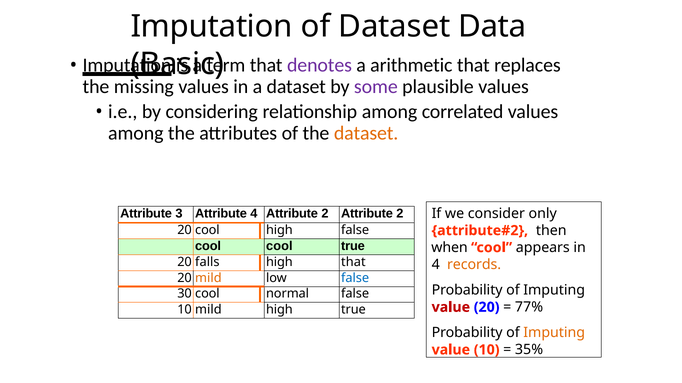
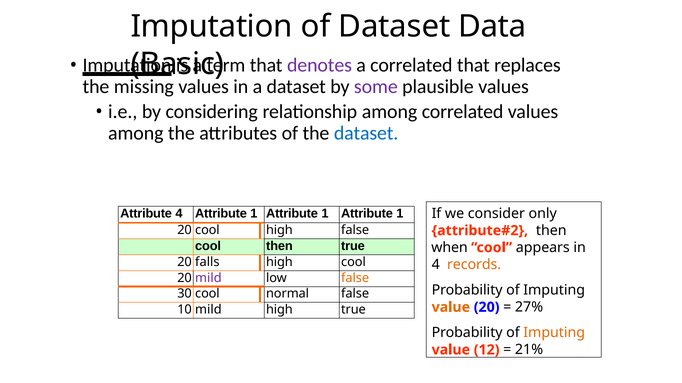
a arithmetic: arithmetic -> correlated
dataset at (366, 133) colour: orange -> blue
Attribute 3: 3 -> 4
4 at (254, 214): 4 -> 1
2 at (325, 214): 2 -> 1
2 at (400, 214): 2 -> 1
cool cool: cool -> then
high that: that -> cool
mild at (208, 278) colour: orange -> purple
false at (355, 278) colour: blue -> orange
value at (451, 308) colour: red -> orange
77%: 77% -> 27%
value 10: 10 -> 12
35%: 35% -> 21%
